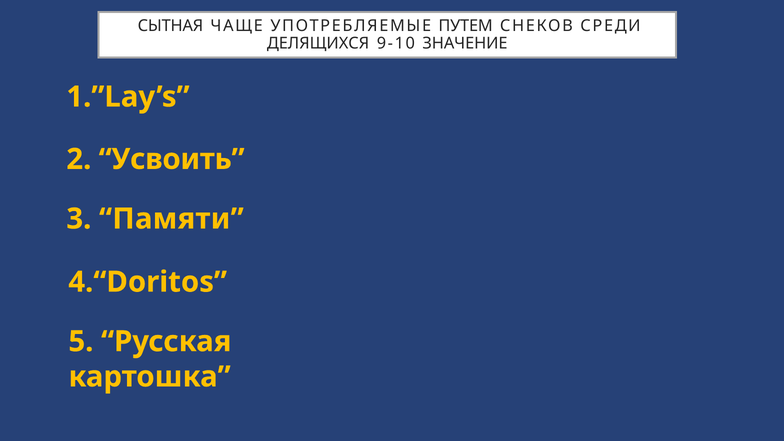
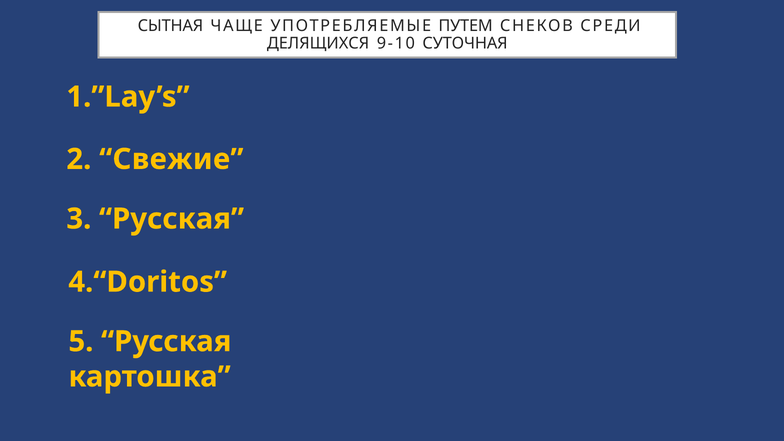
ЗНАЧЕНИЕ: ЗНАЧЕНИЕ -> СУТОЧНАЯ
Усвоить: Усвоить -> Свежие
3 Памяти: Памяти -> Русская
